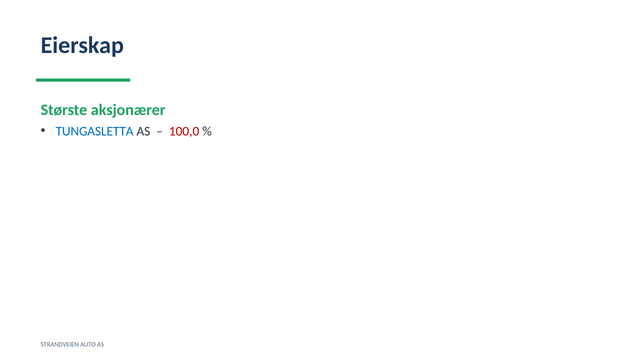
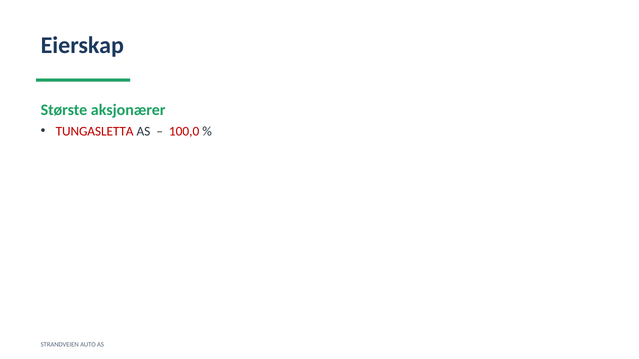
TUNGASLETTA colour: blue -> red
